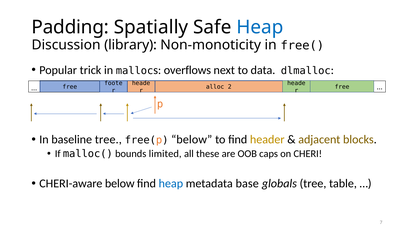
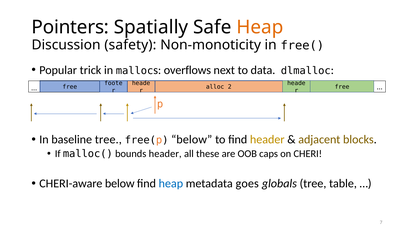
Padding: Padding -> Pointers
Heap at (260, 27) colour: blue -> orange
library: library -> safety
bounds limited: limited -> header
base: base -> goes
